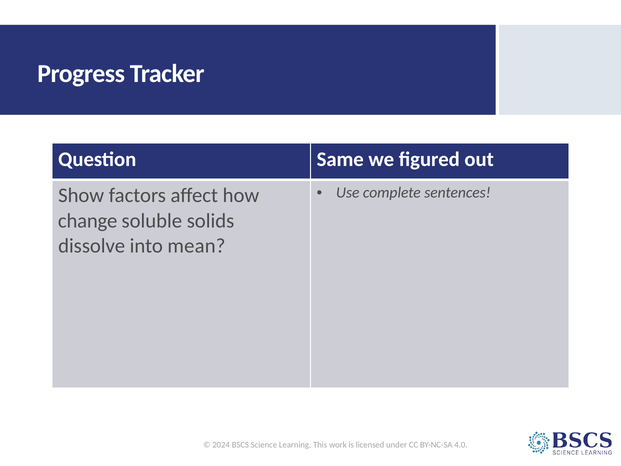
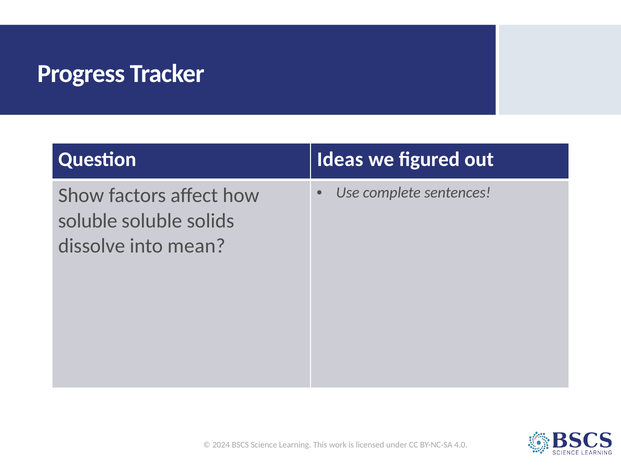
Same: Same -> Ideas
change at (88, 221): change -> soluble
